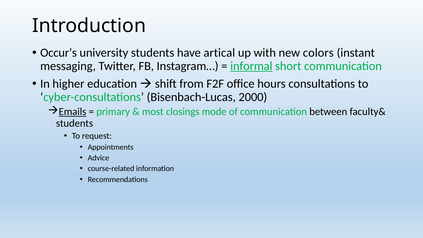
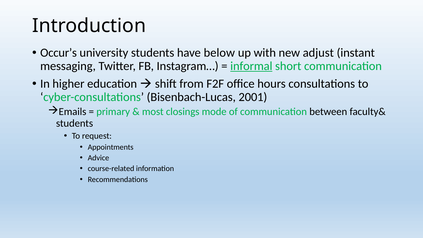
artical: artical -> below
colors: colors -> adjust
2000: 2000 -> 2001
Emails underline: present -> none
